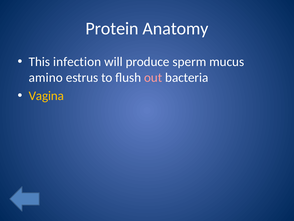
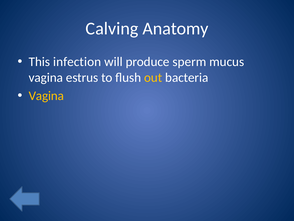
Protein: Protein -> Calving
amino at (46, 77): amino -> vagina
out colour: pink -> yellow
